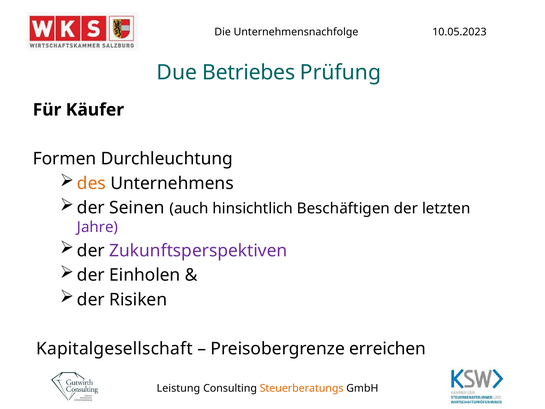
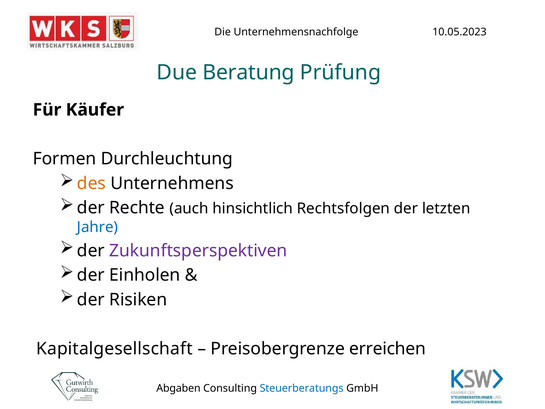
Betriebes: Betriebes -> Beratung
Seinen: Seinen -> Rechte
Beschäftigen: Beschäftigen -> Rechtsfolgen
Jahre colour: purple -> blue
Leistung: Leistung -> Abgaben
Steuerberatungs colour: orange -> blue
